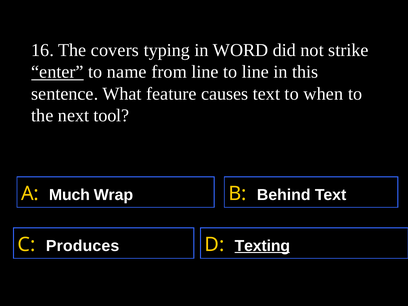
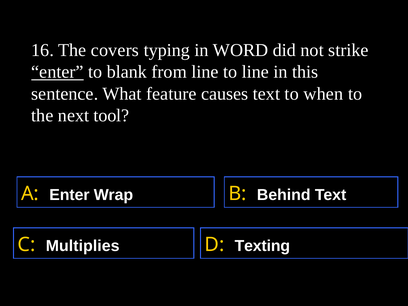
name: name -> blank
A Much: Much -> Enter
Produces: Produces -> Multiplies
Texting underline: present -> none
